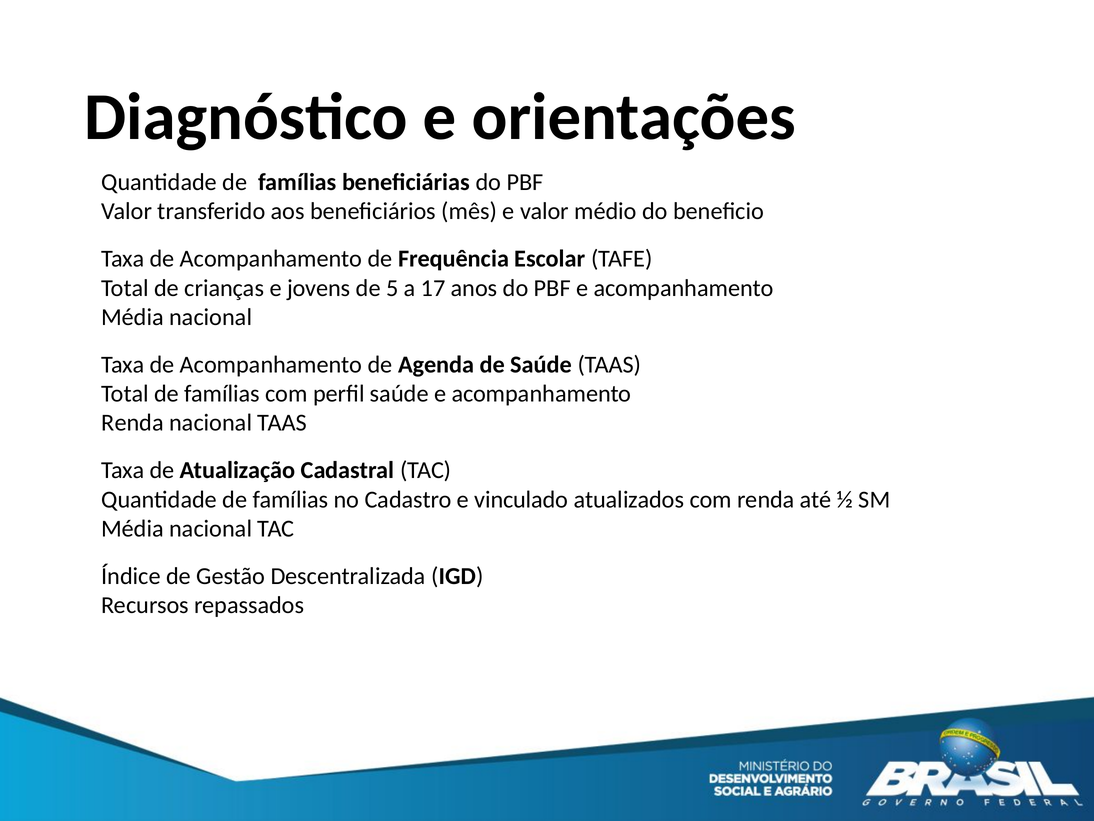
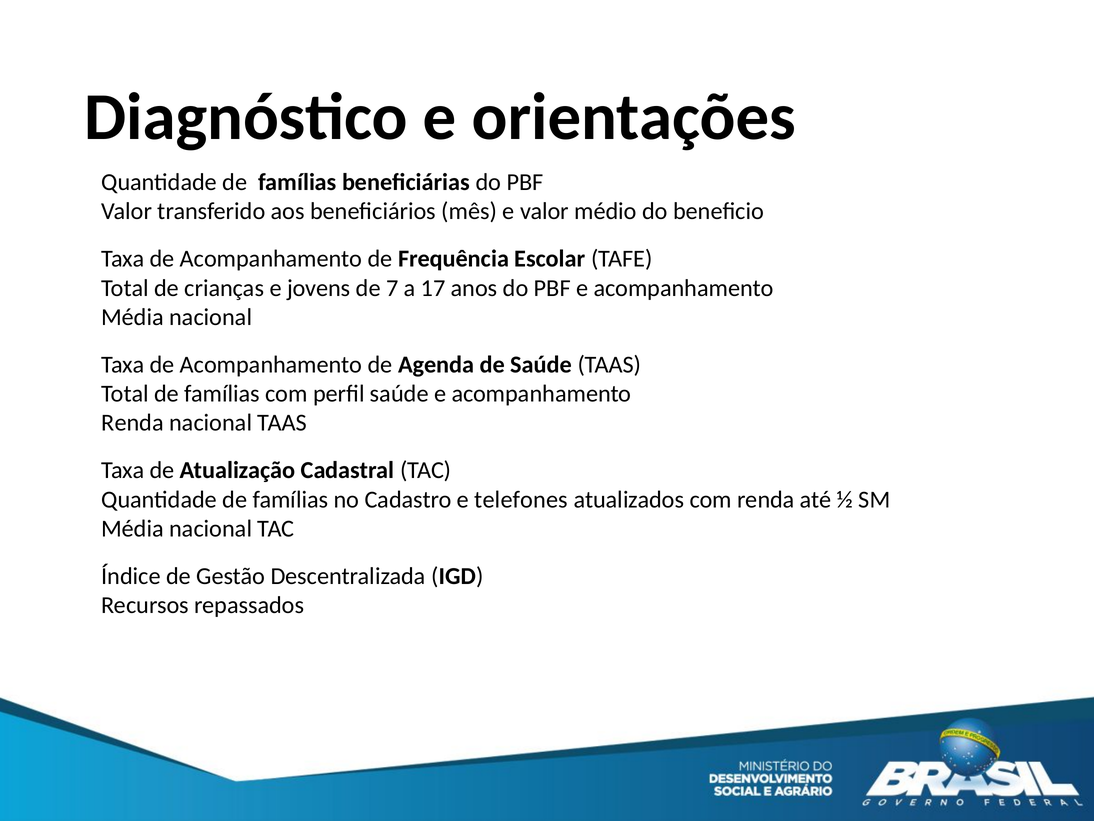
5: 5 -> 7
vinculado: vinculado -> telefones
